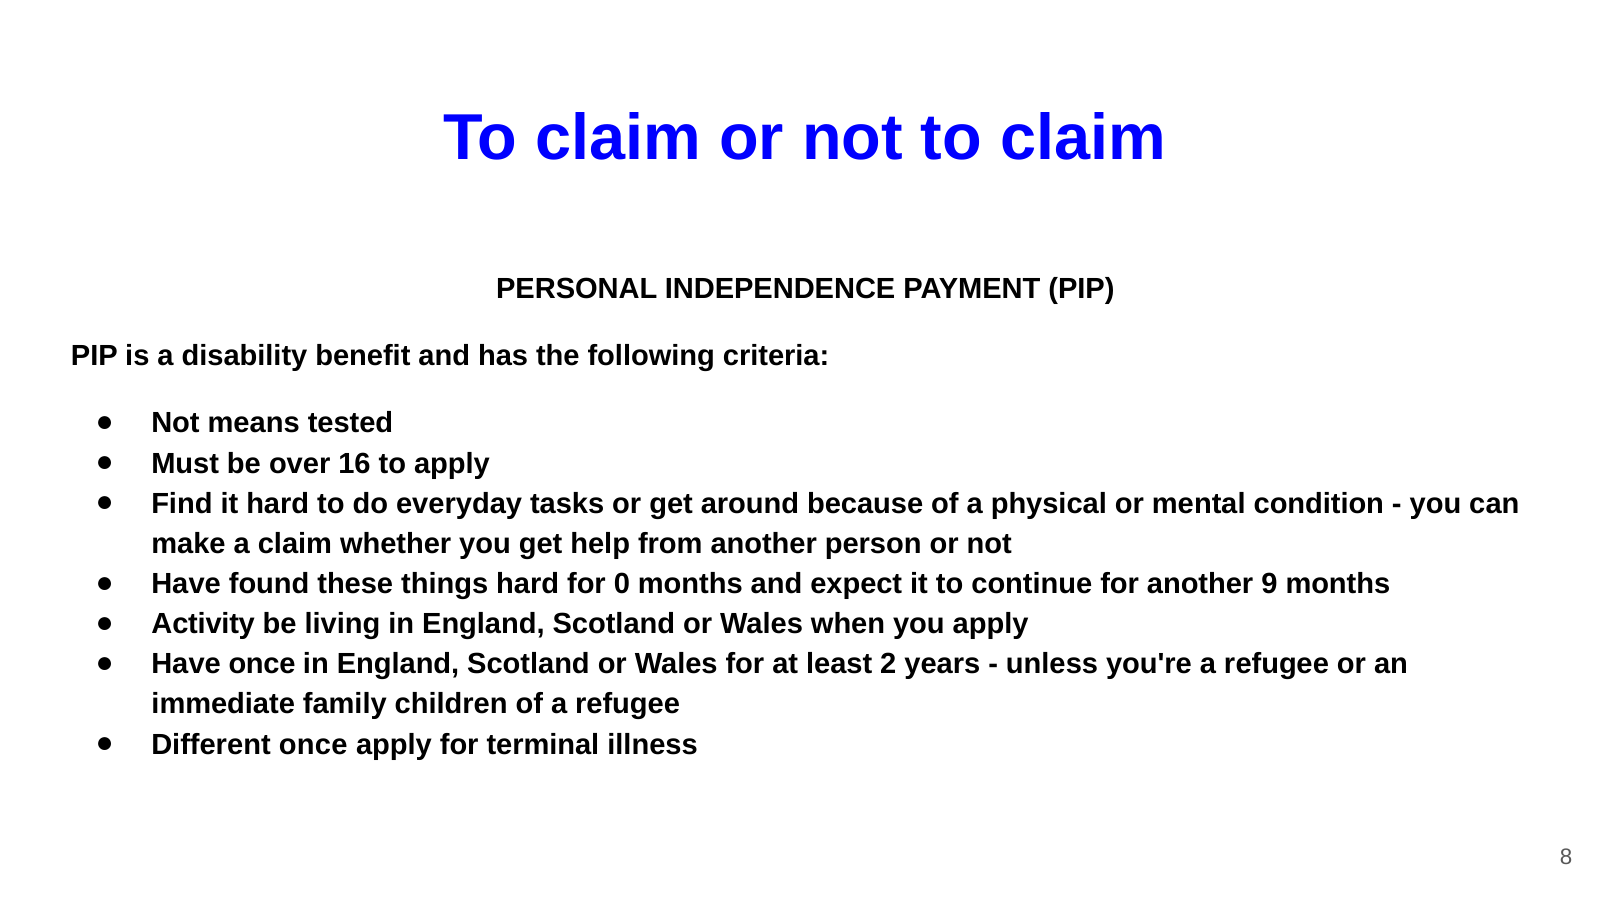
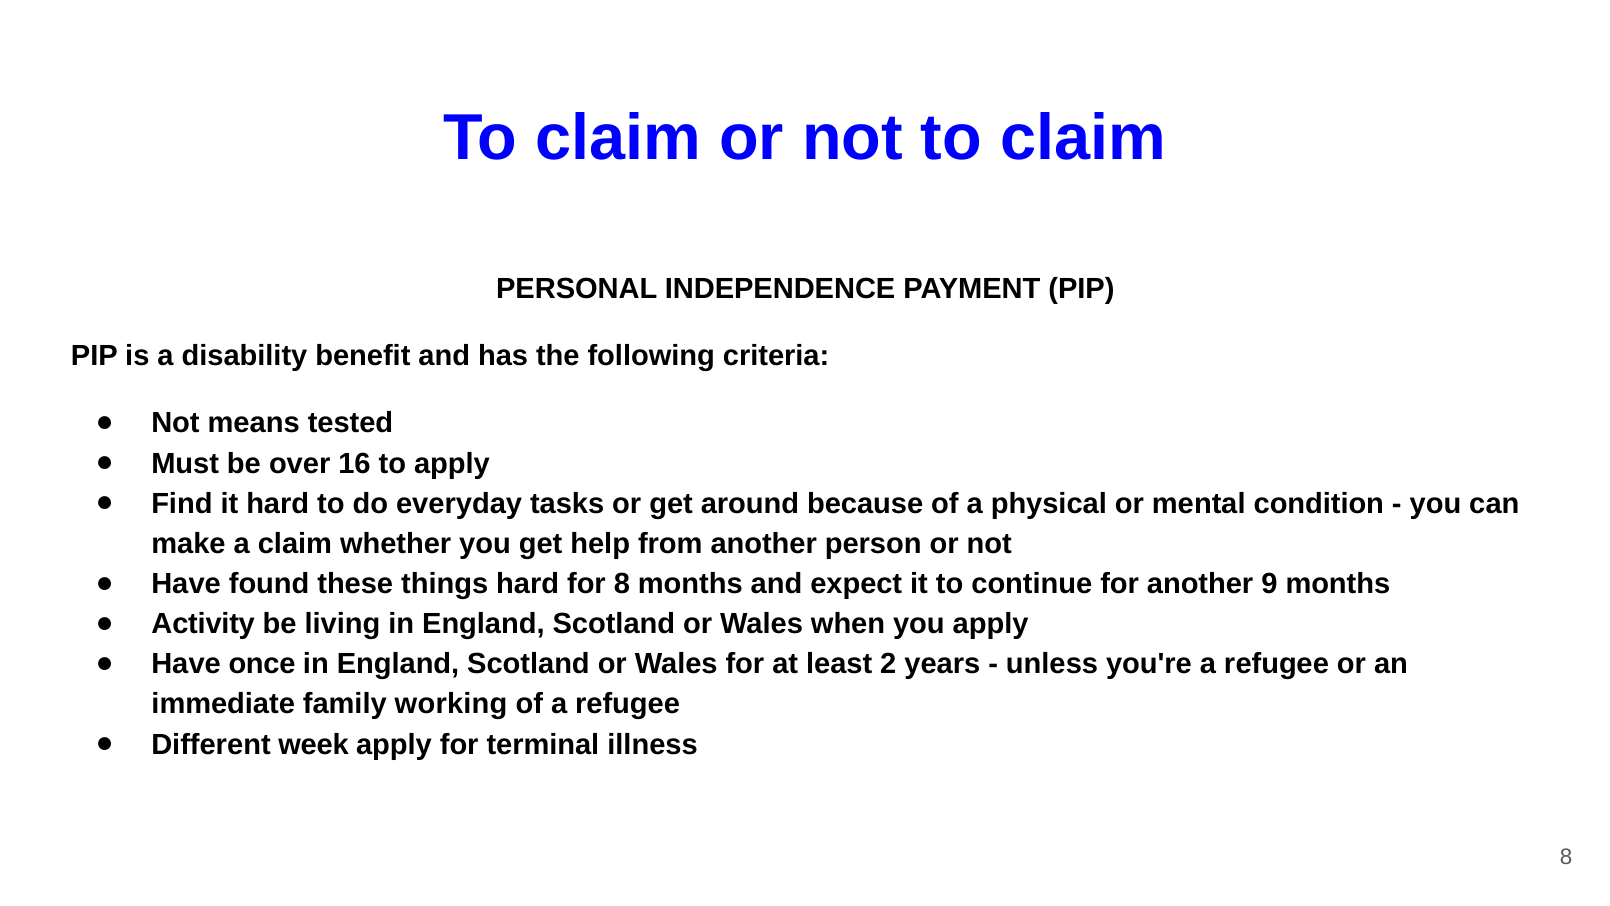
for 0: 0 -> 8
children: children -> working
Different once: once -> week
